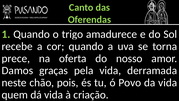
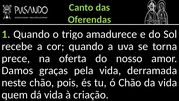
ó Povo: Povo -> Chão
